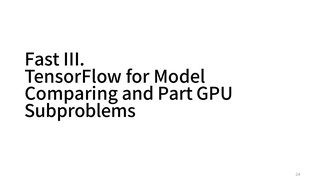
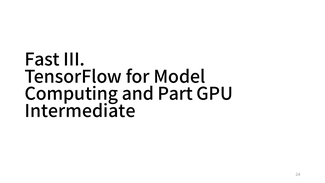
Comparing: Comparing -> Computing
Subproblems: Subproblems -> Intermediate
